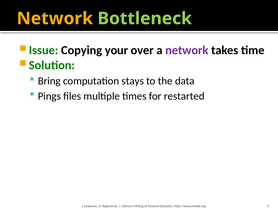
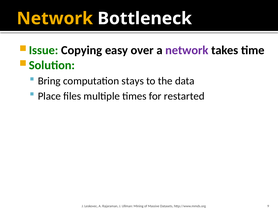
Bottleneck colour: light green -> white
your: your -> easy
Pings: Pings -> Place
